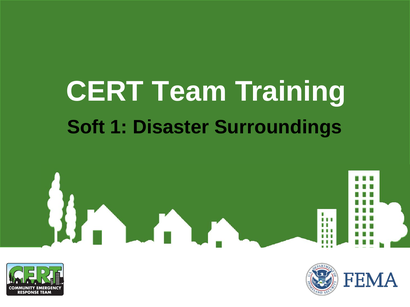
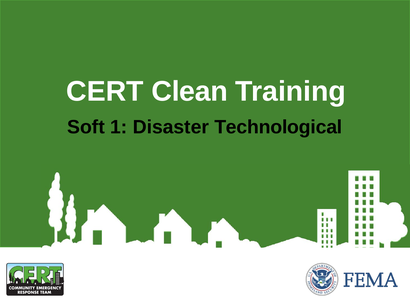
Team: Team -> Clean
Surroundings: Surroundings -> Technological
